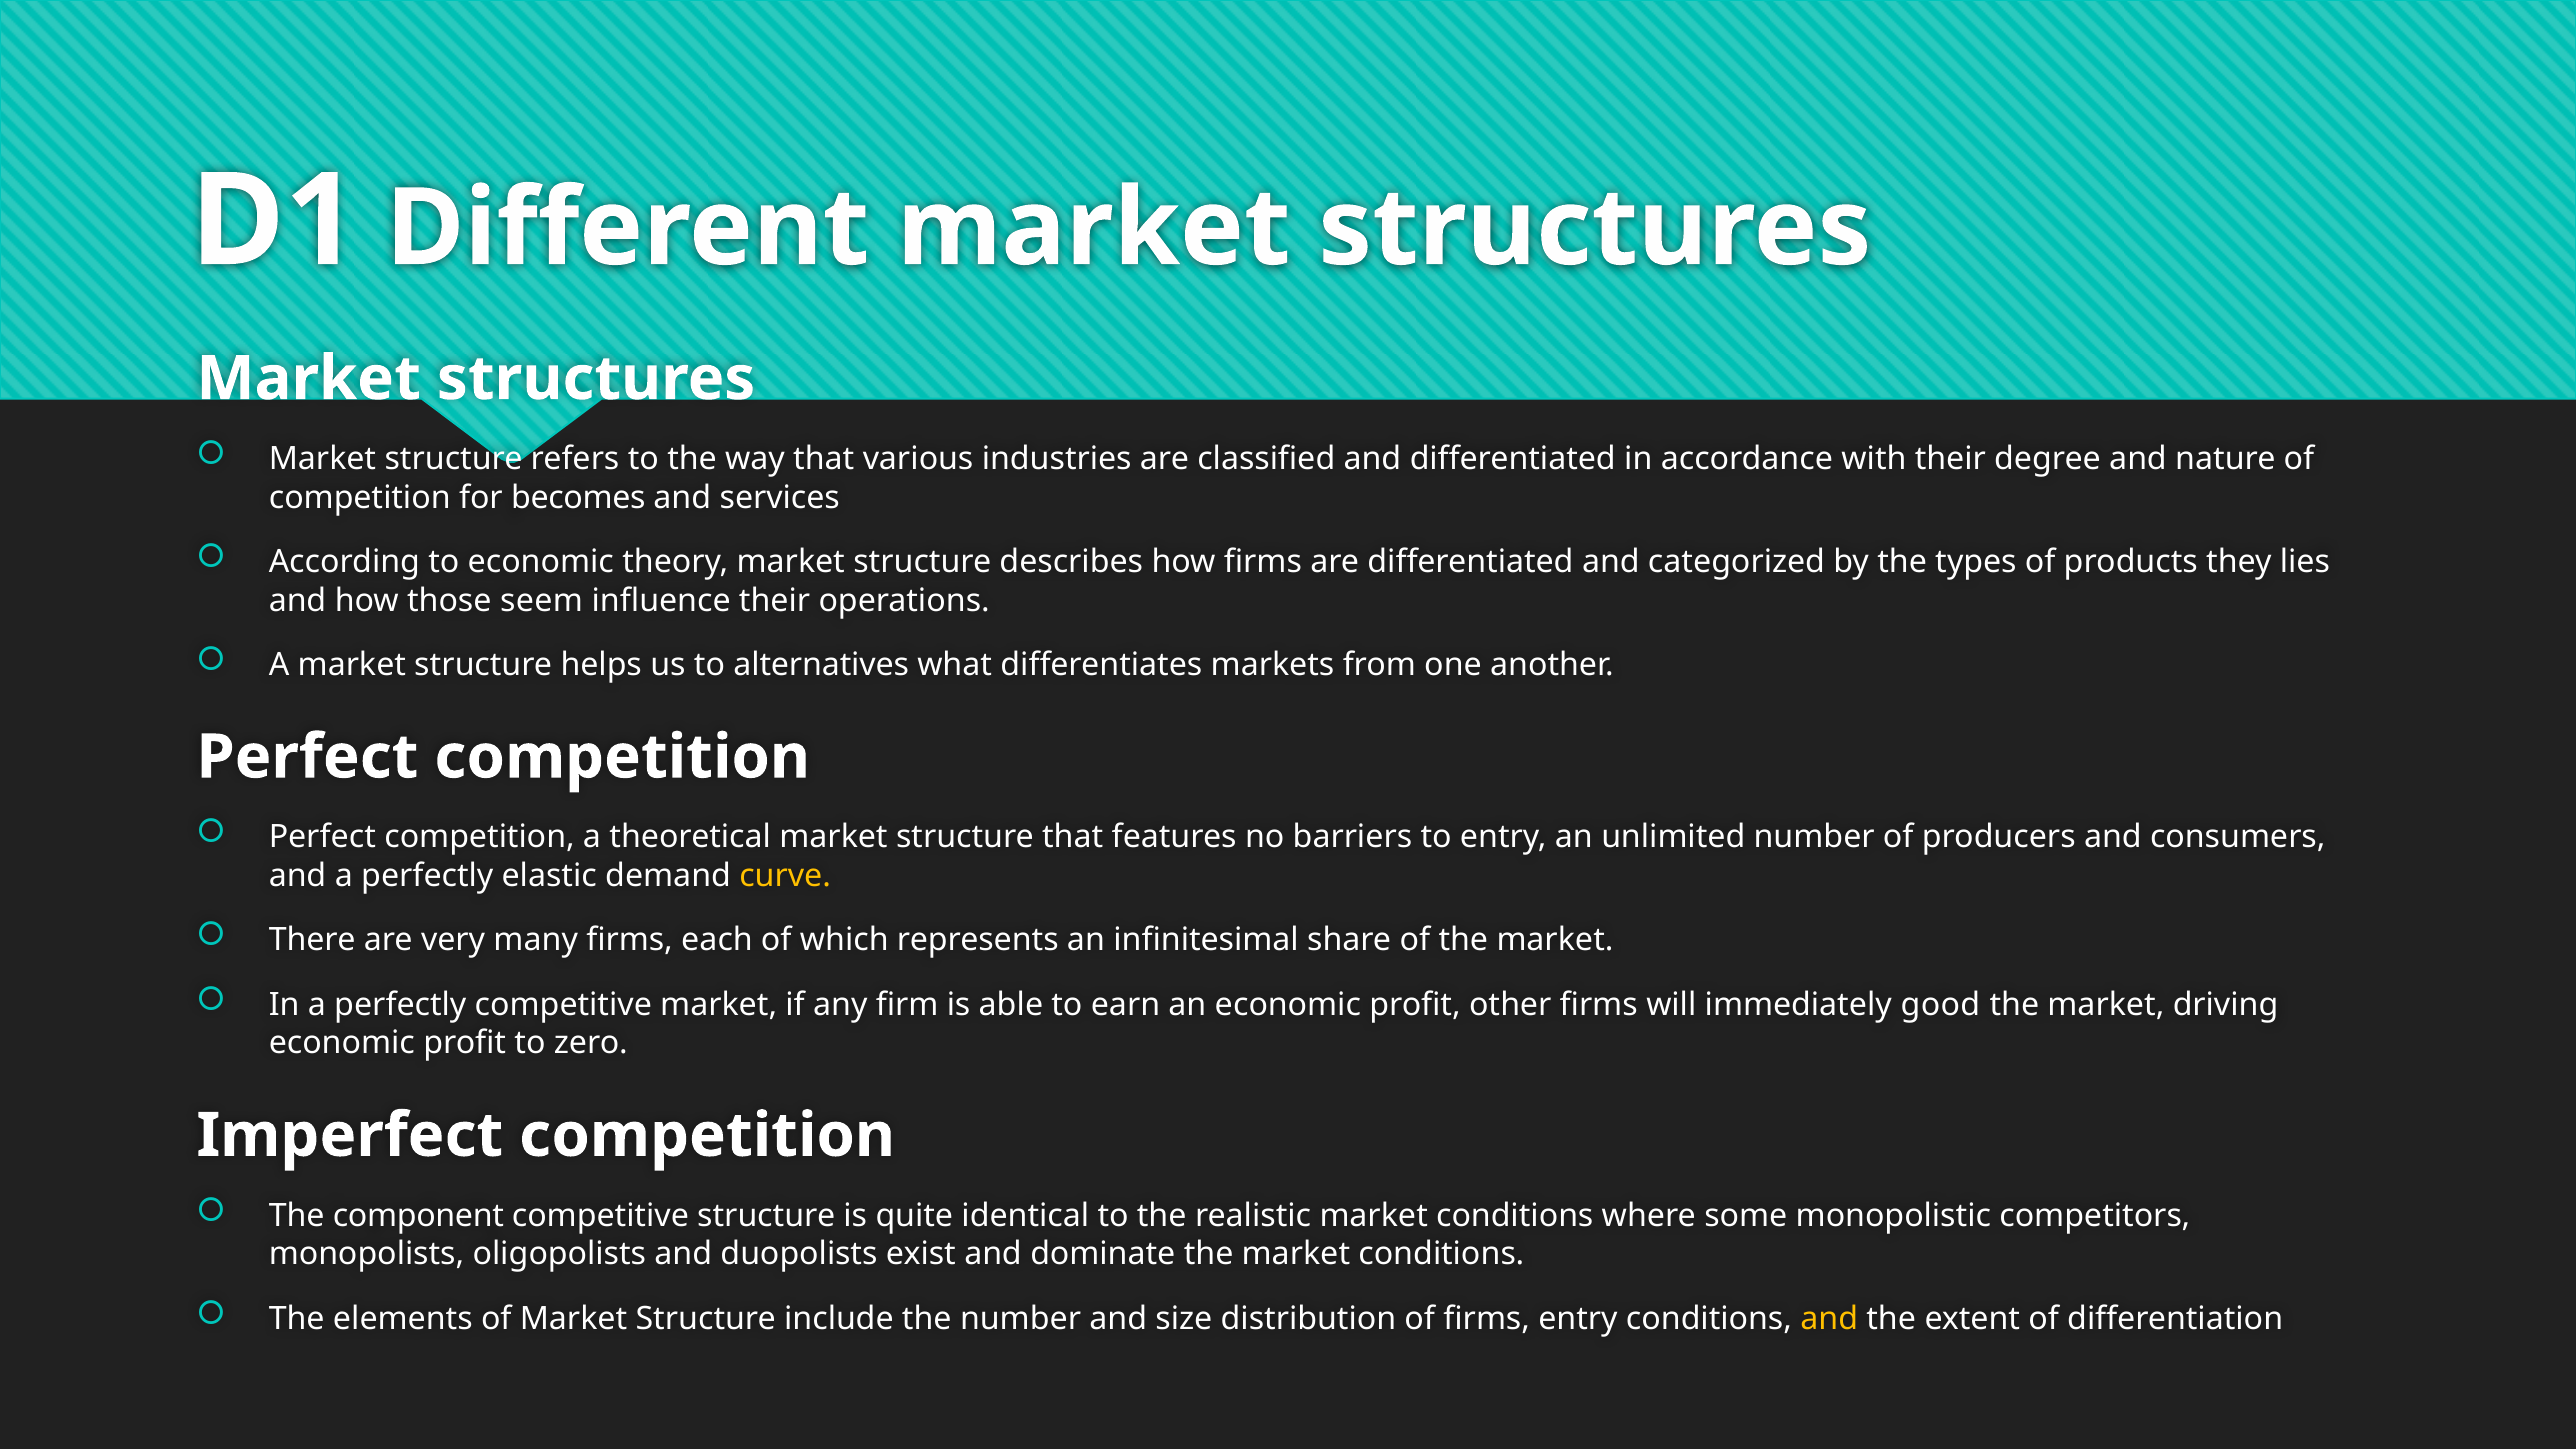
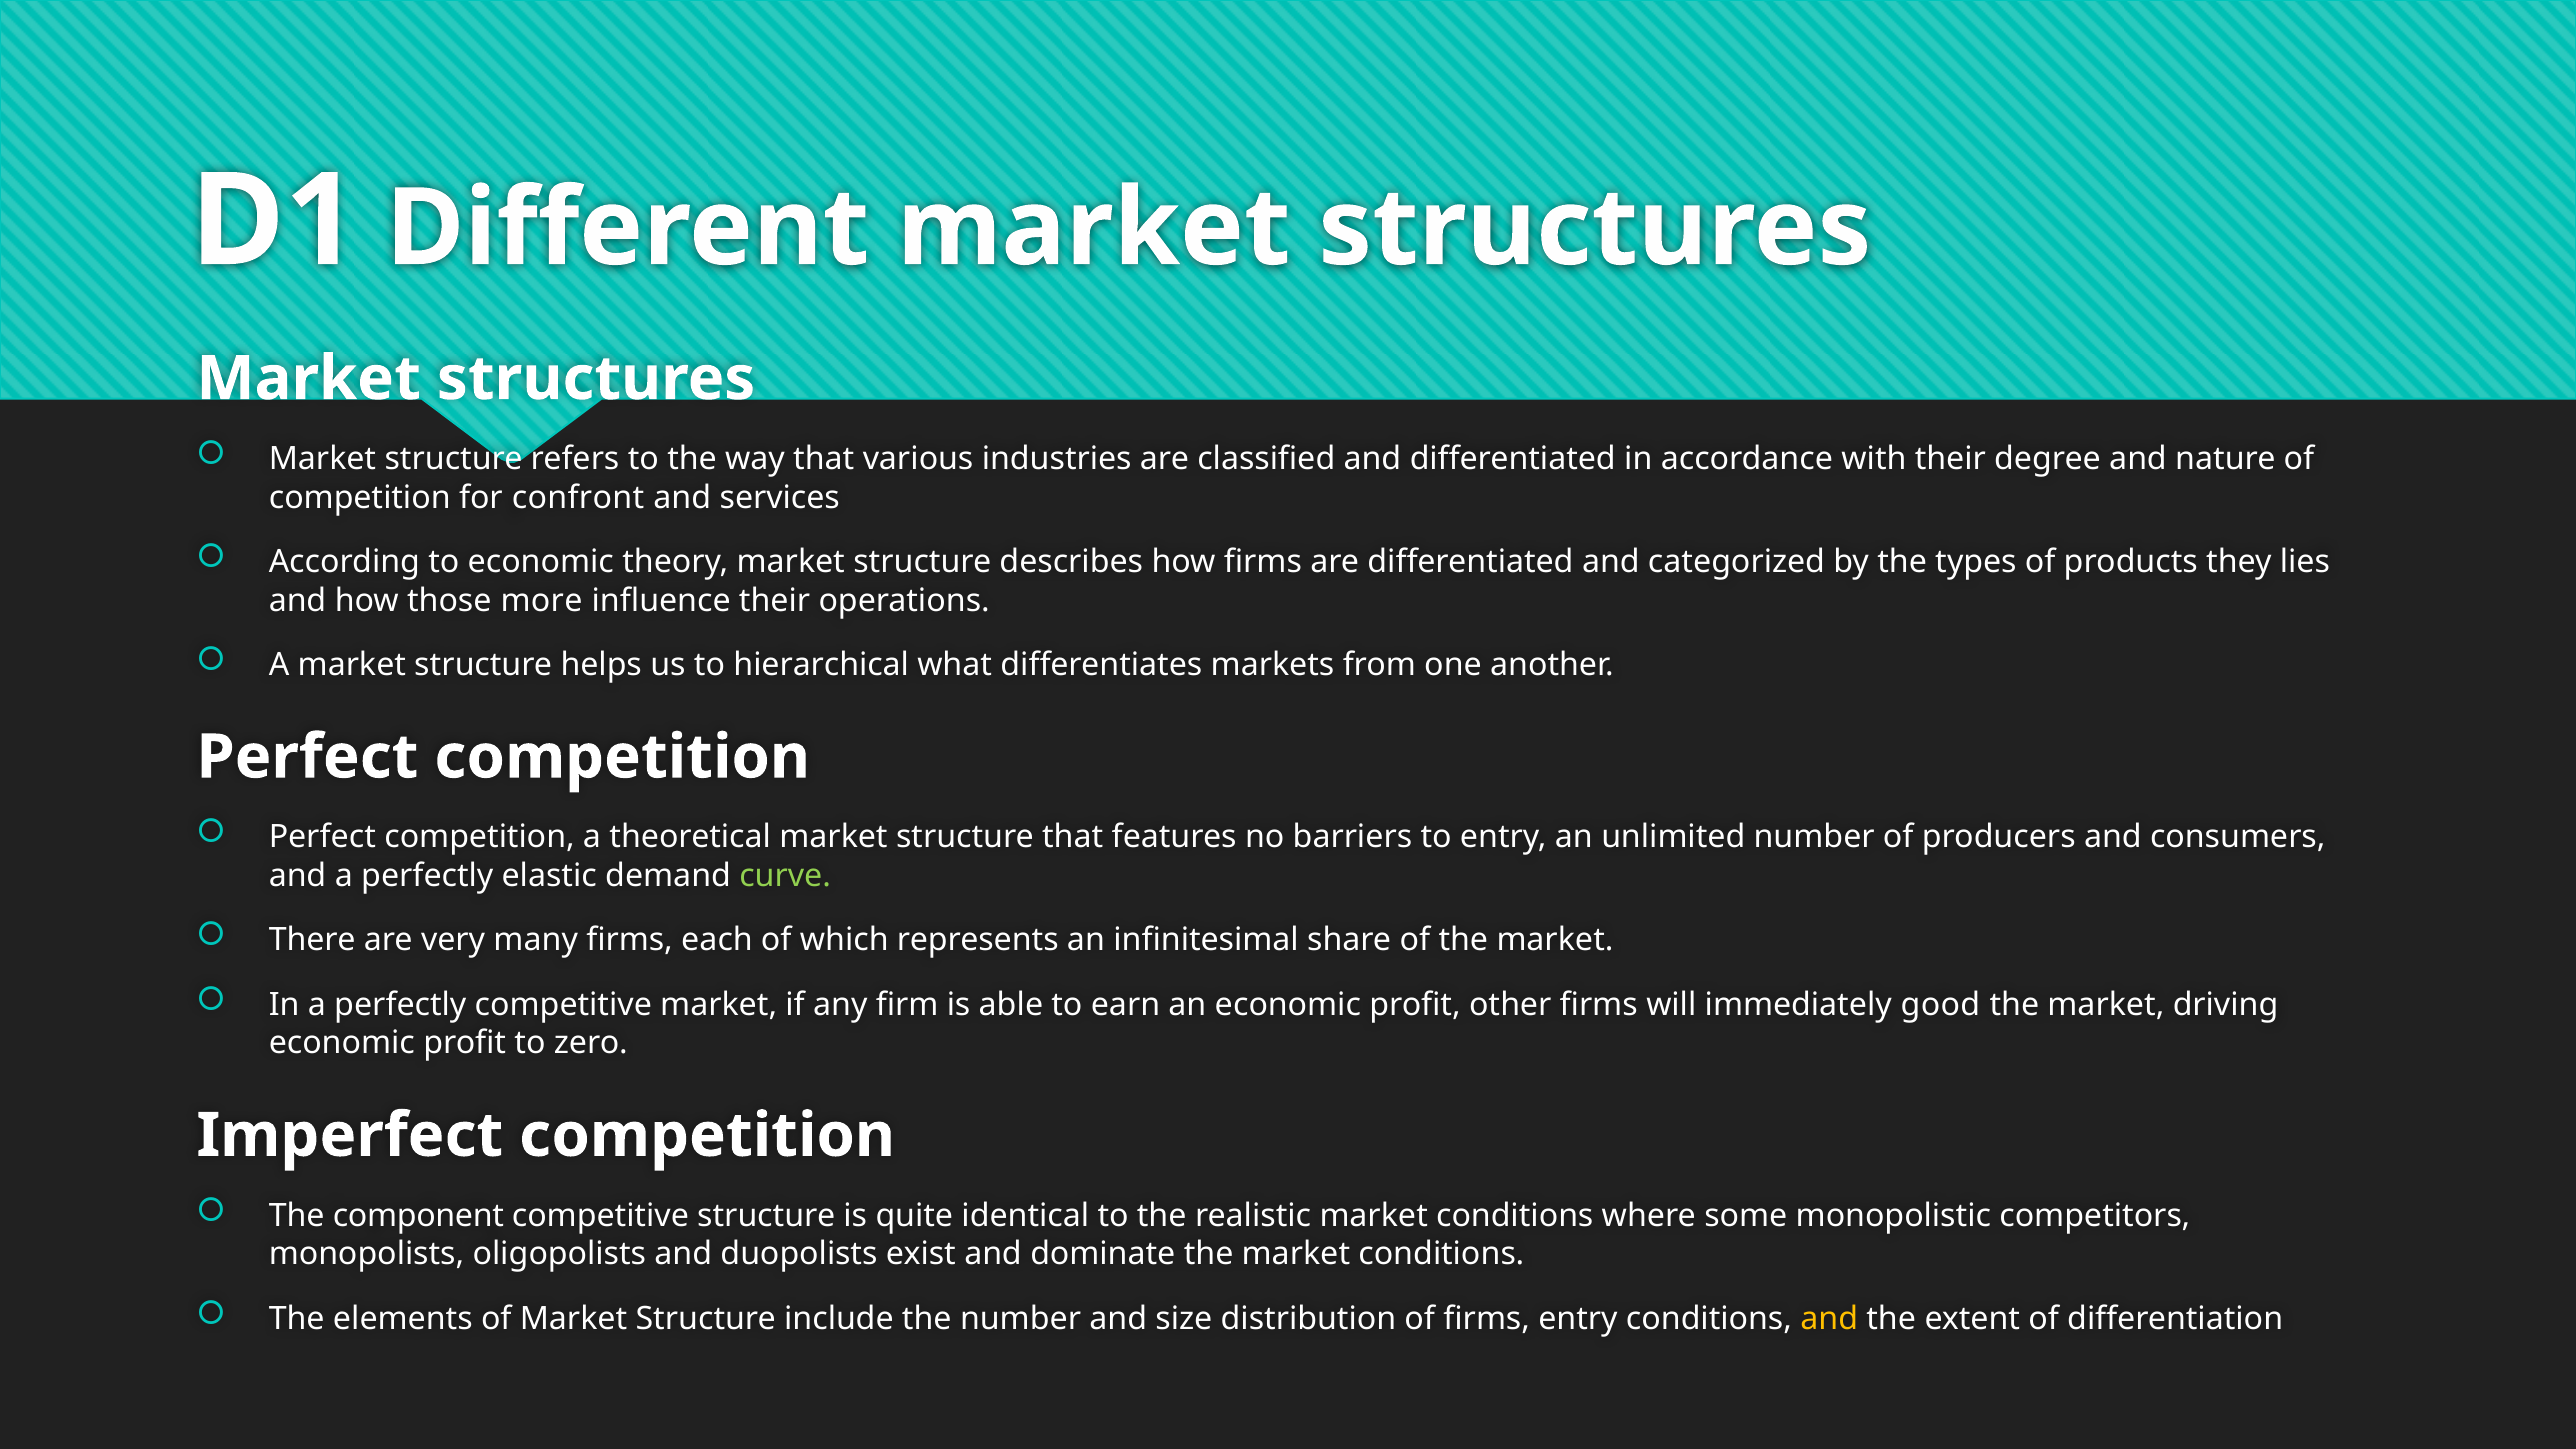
becomes: becomes -> confront
seem: seem -> more
alternatives: alternatives -> hierarchical
curve colour: yellow -> light green
